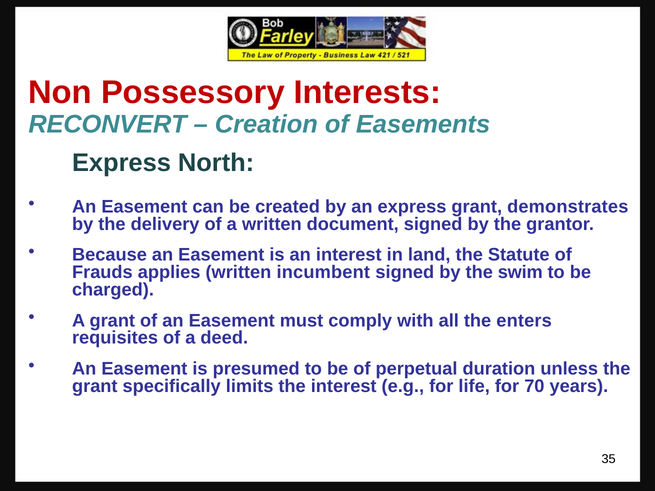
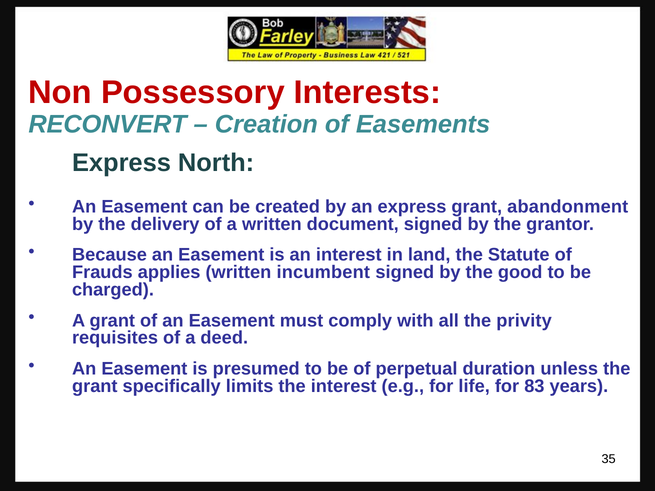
demonstrates: demonstrates -> abandonment
swim: swim -> good
enters: enters -> privity
70: 70 -> 83
